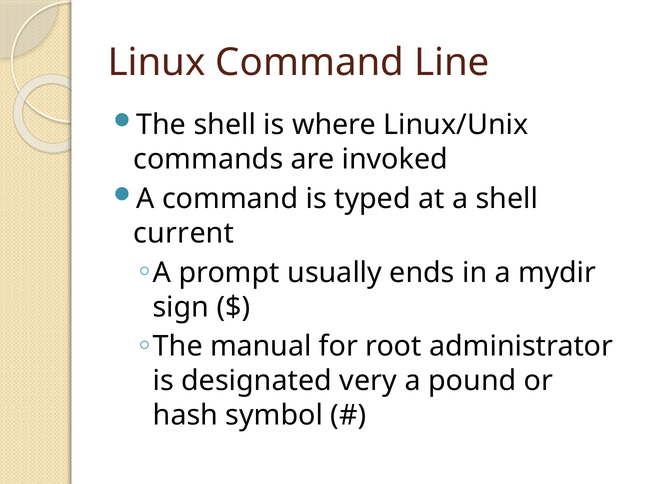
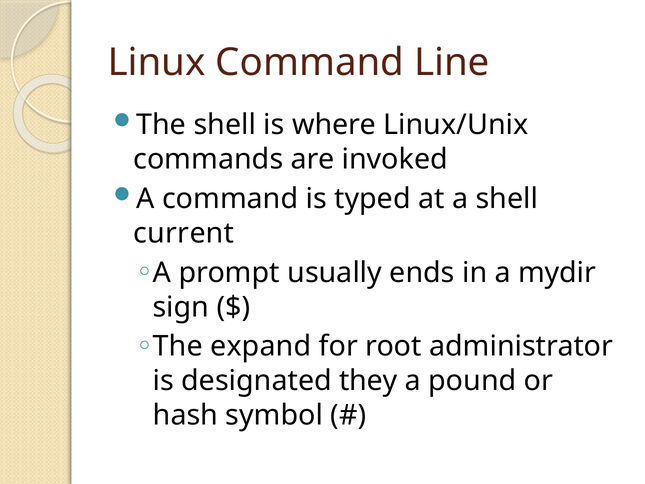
manual: manual -> expand
very: very -> they
